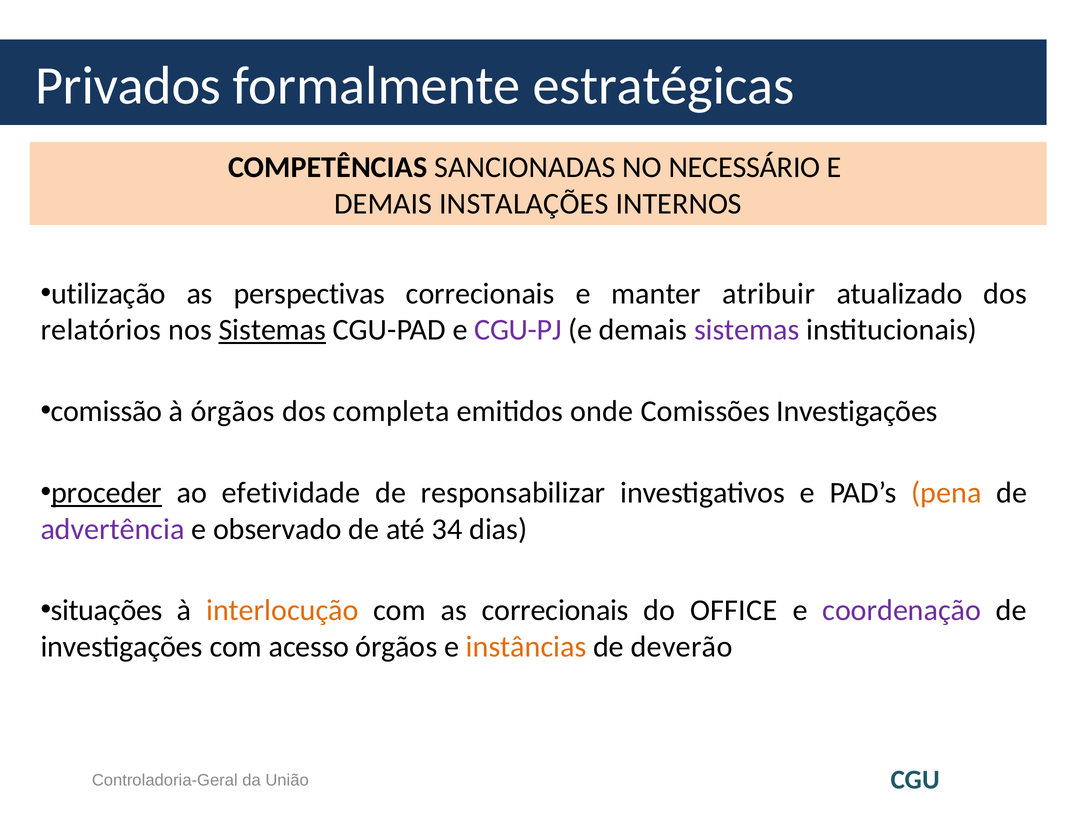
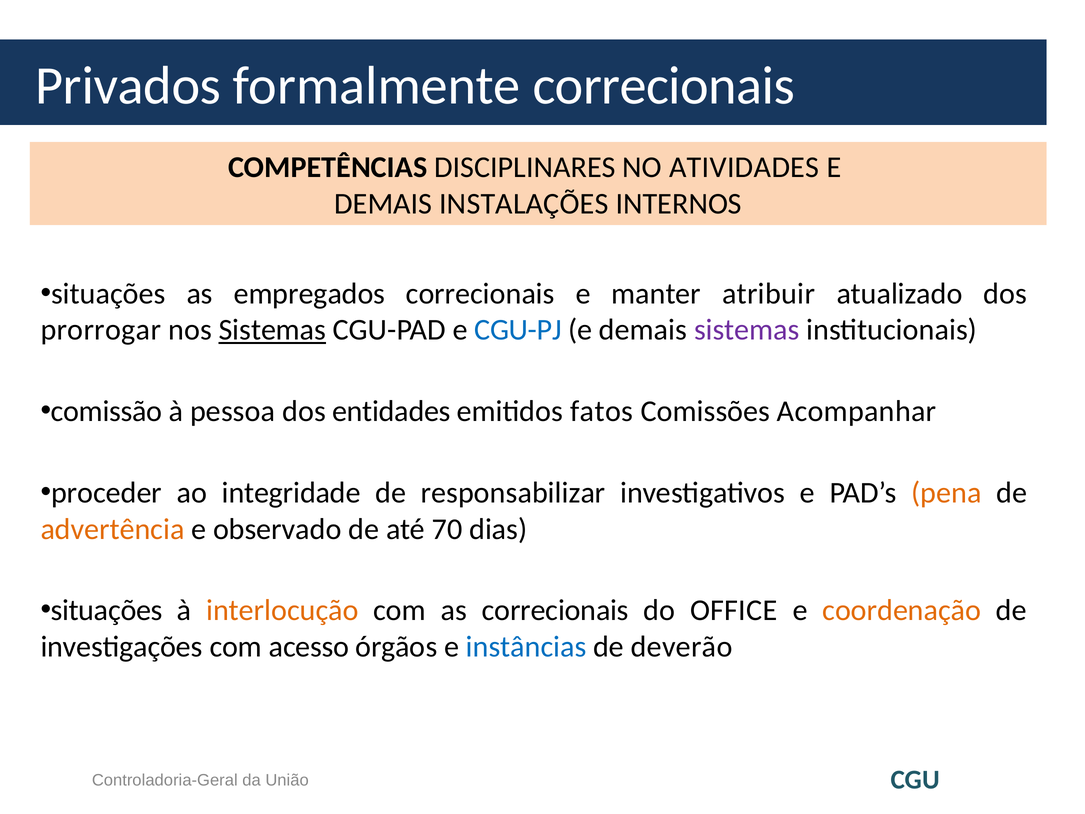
formalmente estratégicas: estratégicas -> correcionais
SANCIONADAS: SANCIONADAS -> DISCIPLINARES
NECESSÁRIO: NECESSÁRIO -> ATIVIDADES
utilização at (108, 294): utilização -> situações
perspectivas: perspectivas -> empregados
relatórios: relatórios -> prorrogar
CGU-PJ colour: purple -> blue
à órgãos: órgãos -> pessoa
completa: completa -> entidades
onde: onde -> fatos
Comissões Investigações: Investigações -> Acompanhar
proceder underline: present -> none
efetividade: efetividade -> integridade
advertência colour: purple -> orange
34: 34 -> 70
coordenação colour: purple -> orange
instâncias colour: orange -> blue
